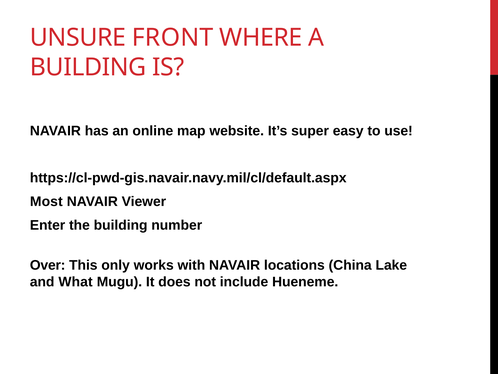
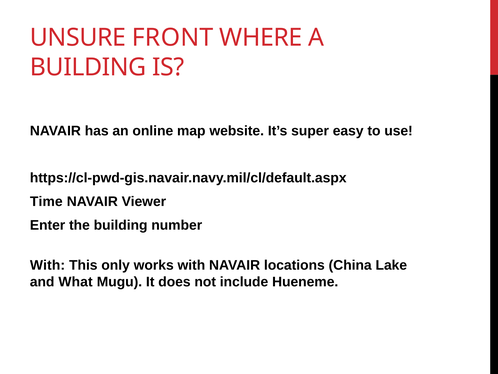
Most: Most -> Time
Over at (48, 265): Over -> With
